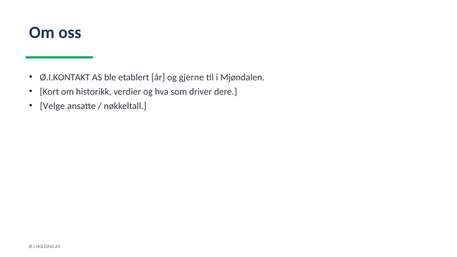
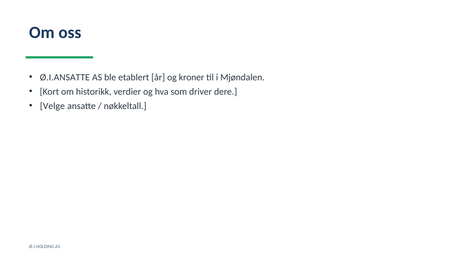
Ø.I.KONTAKT: Ø.I.KONTAKT -> Ø.I.ANSATTE
gjerne: gjerne -> kroner
